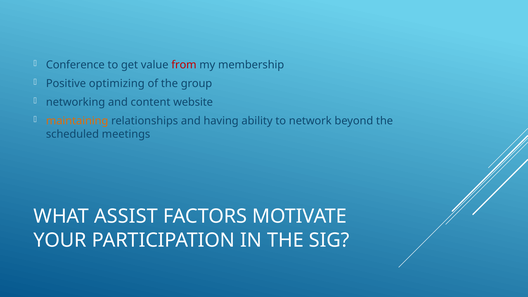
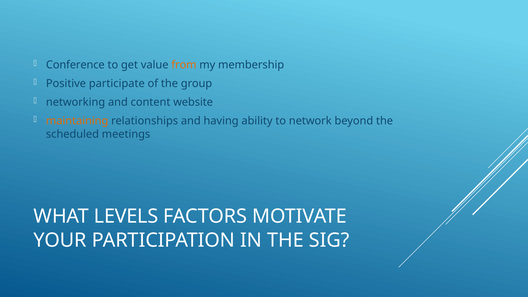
from colour: red -> orange
optimizing: optimizing -> participate
ASSIST: ASSIST -> LEVELS
